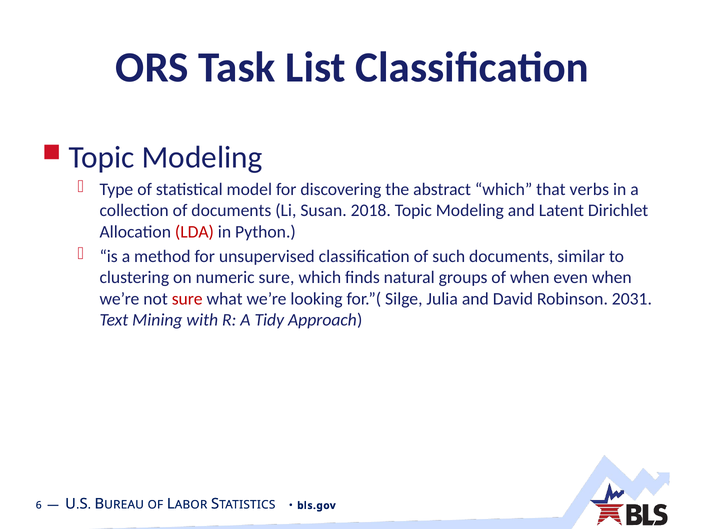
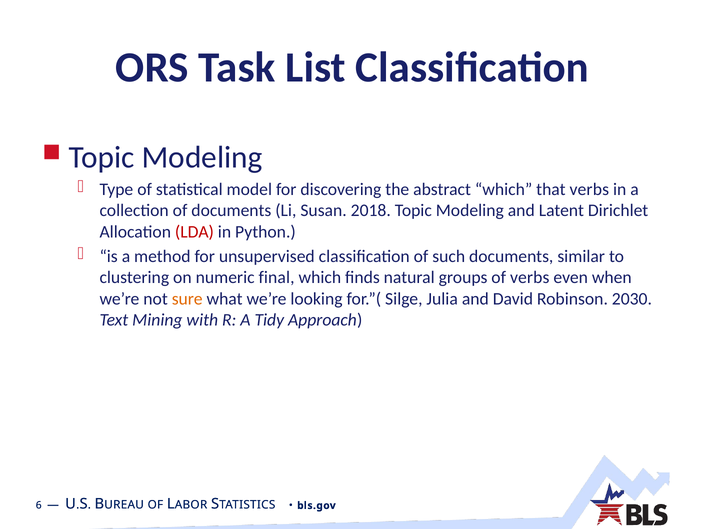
numeric sure: sure -> final
of when: when -> verbs
sure at (187, 299) colour: red -> orange
2031: 2031 -> 2030
